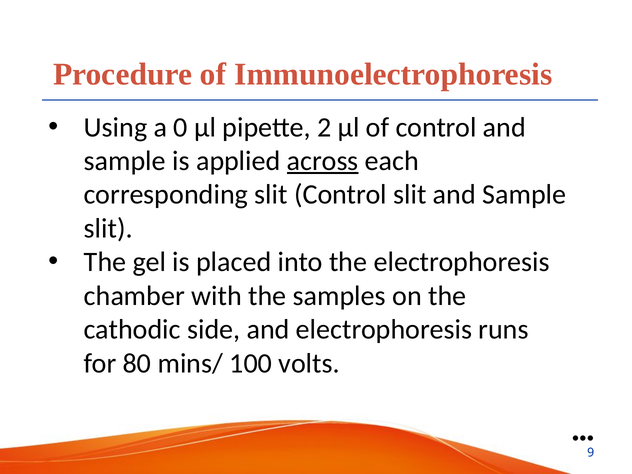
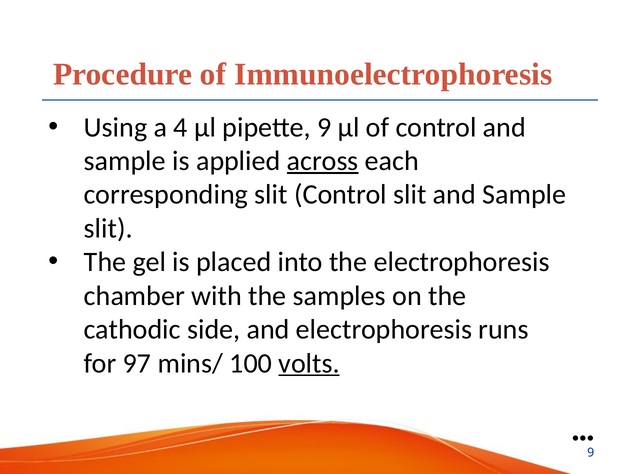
0: 0 -> 4
pipette 2: 2 -> 9
80: 80 -> 97
volts underline: none -> present
